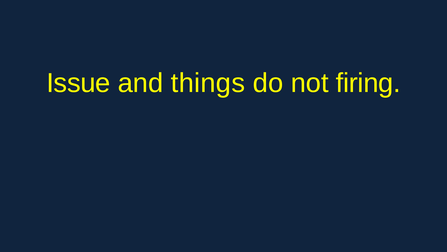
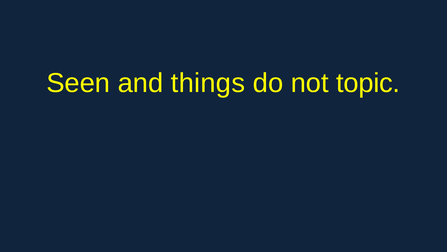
Issue: Issue -> Seen
firing: firing -> topic
